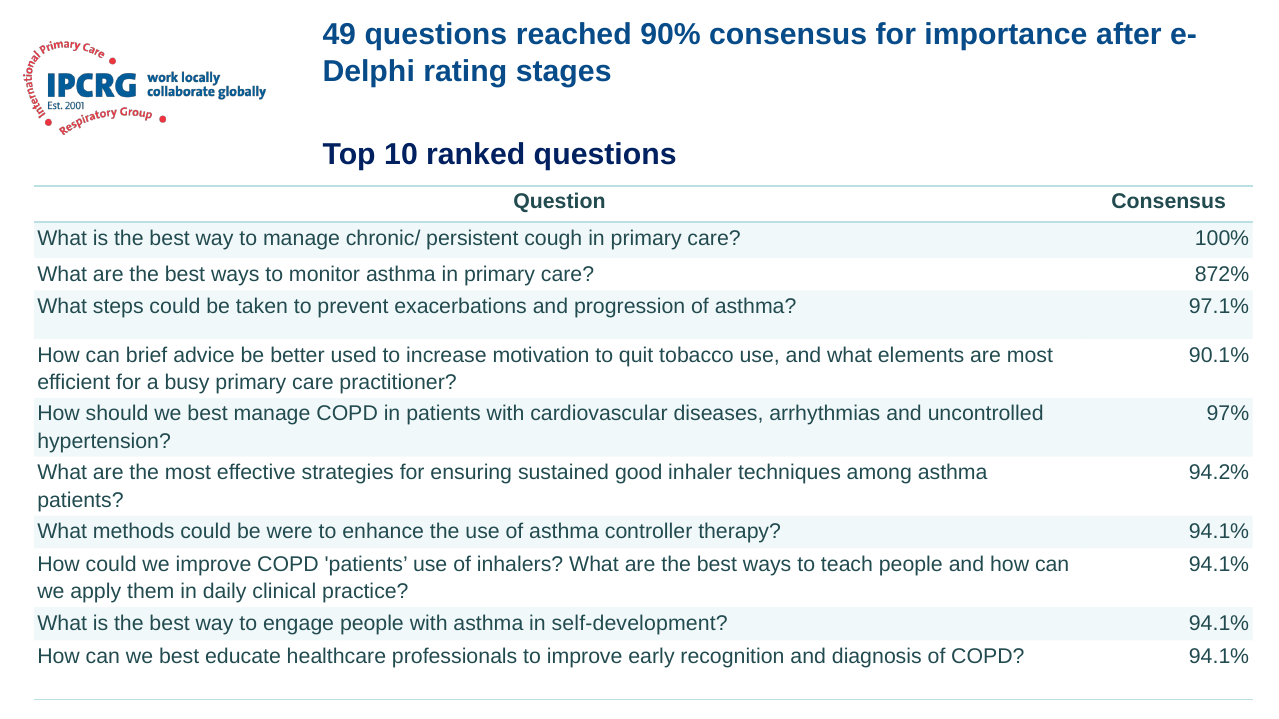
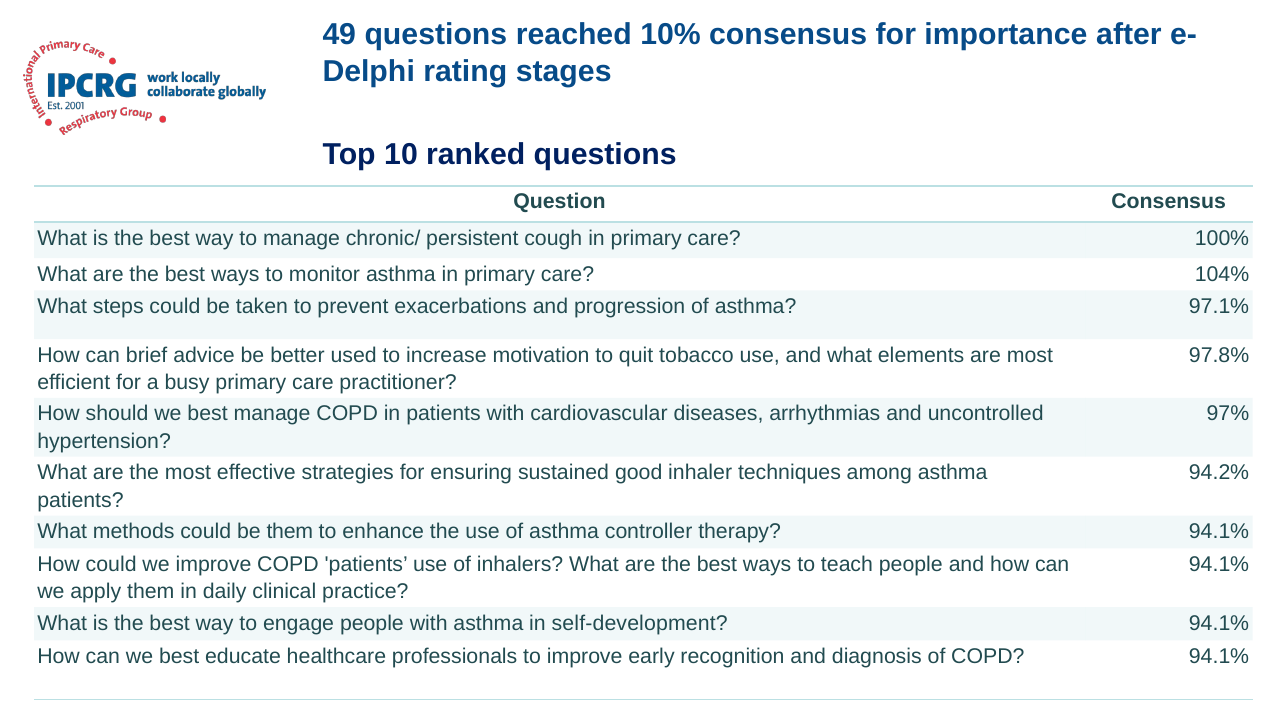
90%: 90% -> 10%
872%: 872% -> 104%
90.1%: 90.1% -> 97.8%
be were: were -> them
